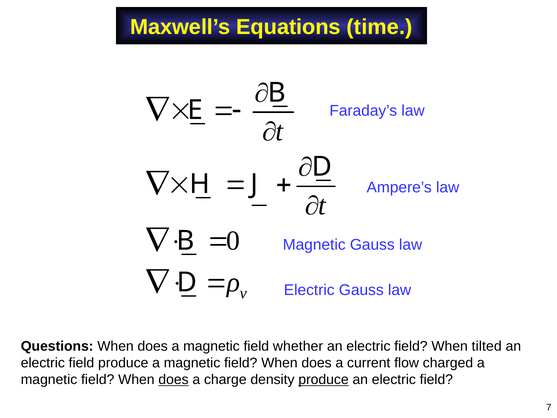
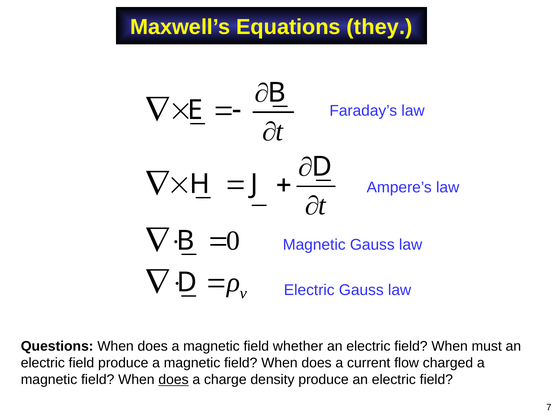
time: time -> they
tilted: tilted -> must
produce at (324, 379) underline: present -> none
